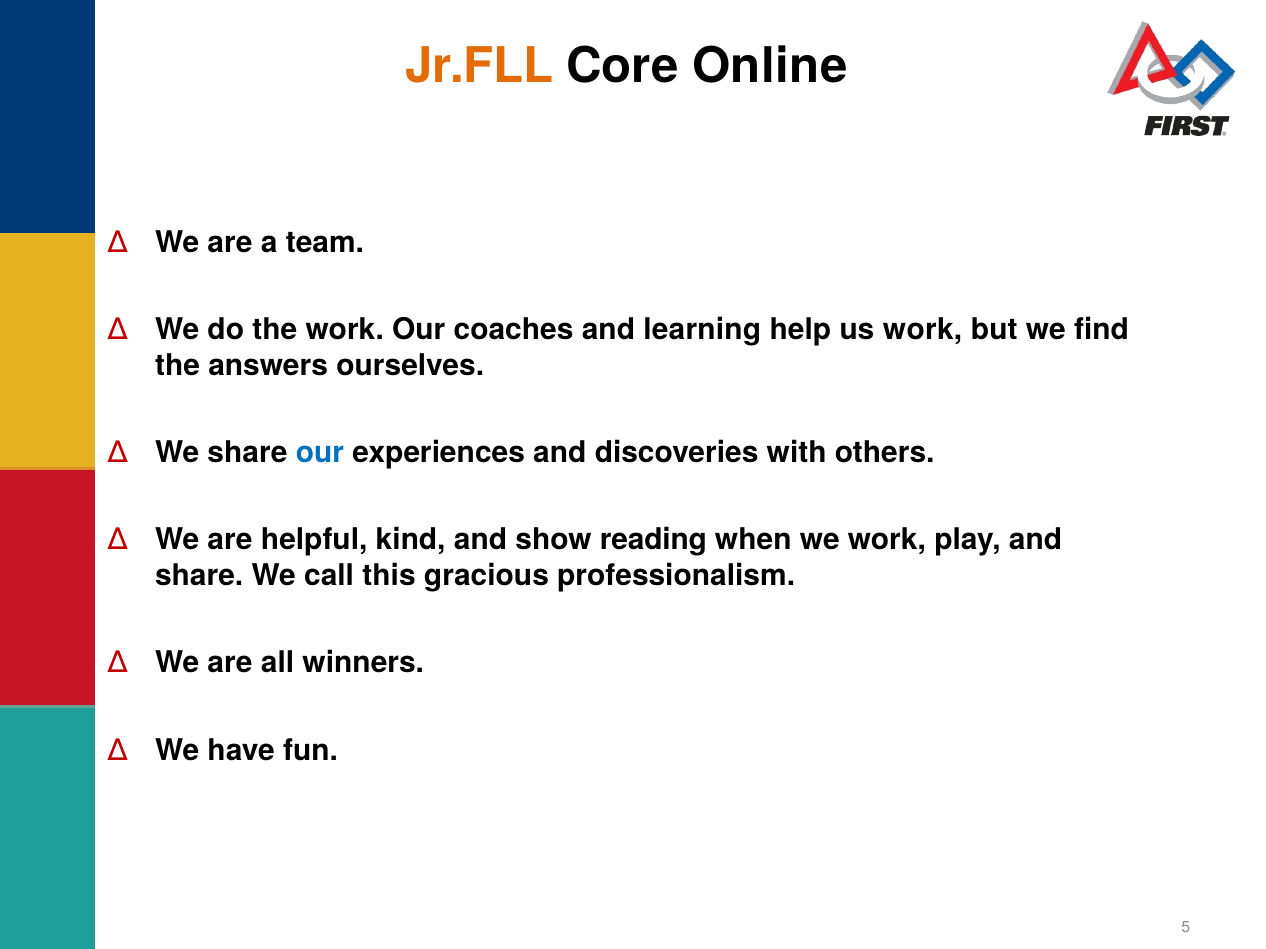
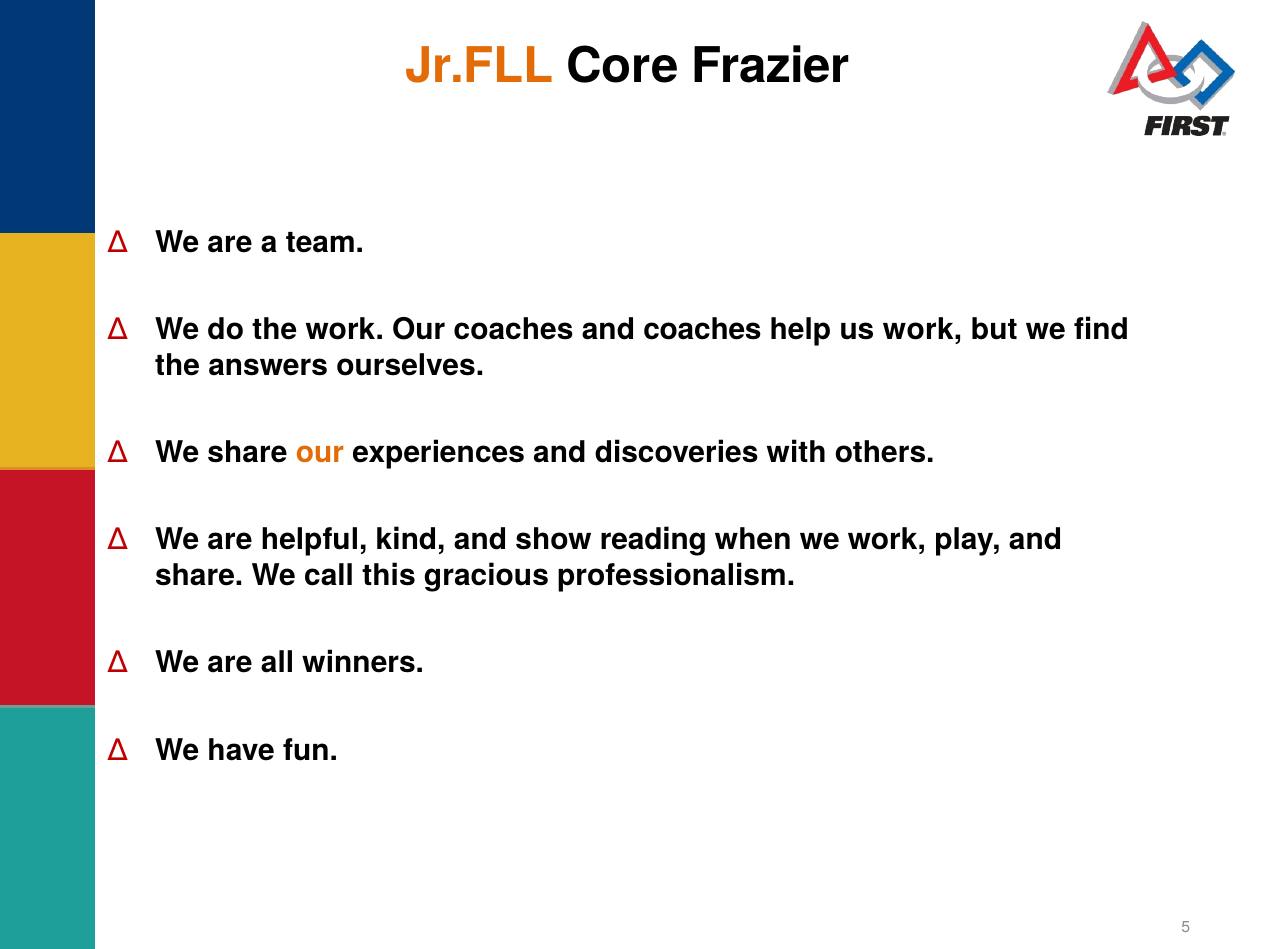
Online: Online -> Frazier
and learning: learning -> coaches
our at (320, 453) colour: blue -> orange
